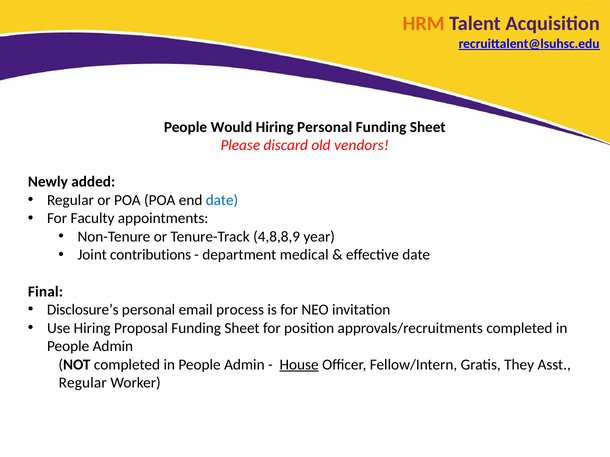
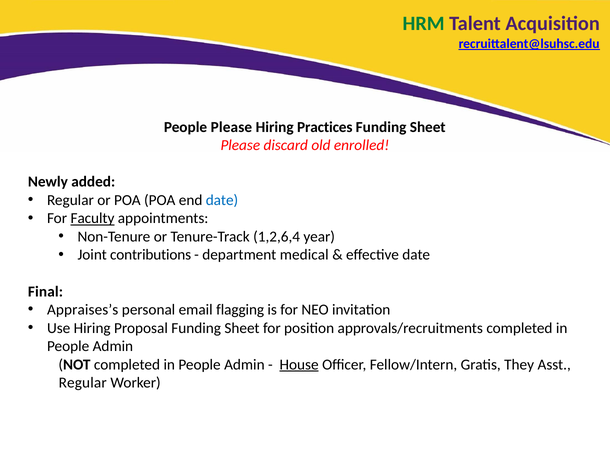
HRM colour: orange -> green
People Would: Would -> Please
Hiring Personal: Personal -> Practices
vendors: vendors -> enrolled
Faculty underline: none -> present
4,8,8,9: 4,8,8,9 -> 1,2,6,4
Disclosure’s: Disclosure’s -> Appraises’s
process: process -> flagging
